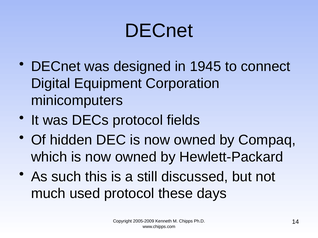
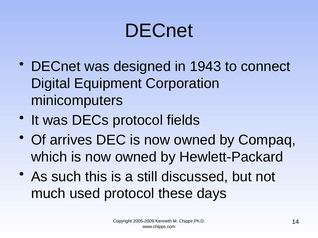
1945: 1945 -> 1943
hidden: hidden -> arrives
